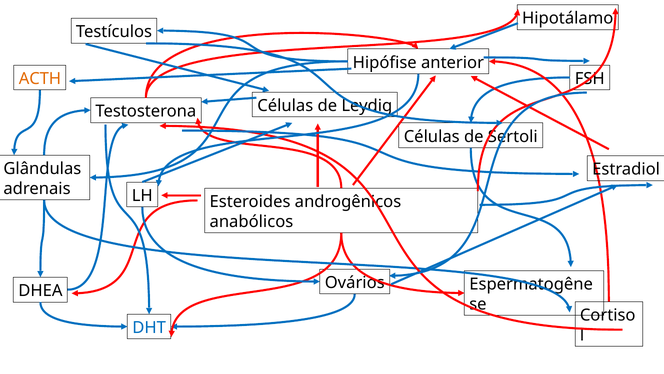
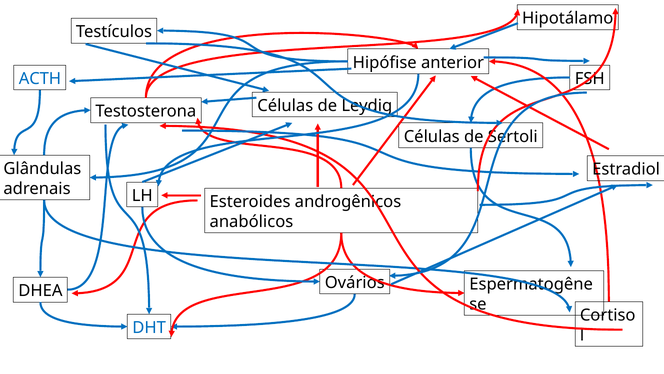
ACTH colour: orange -> blue
